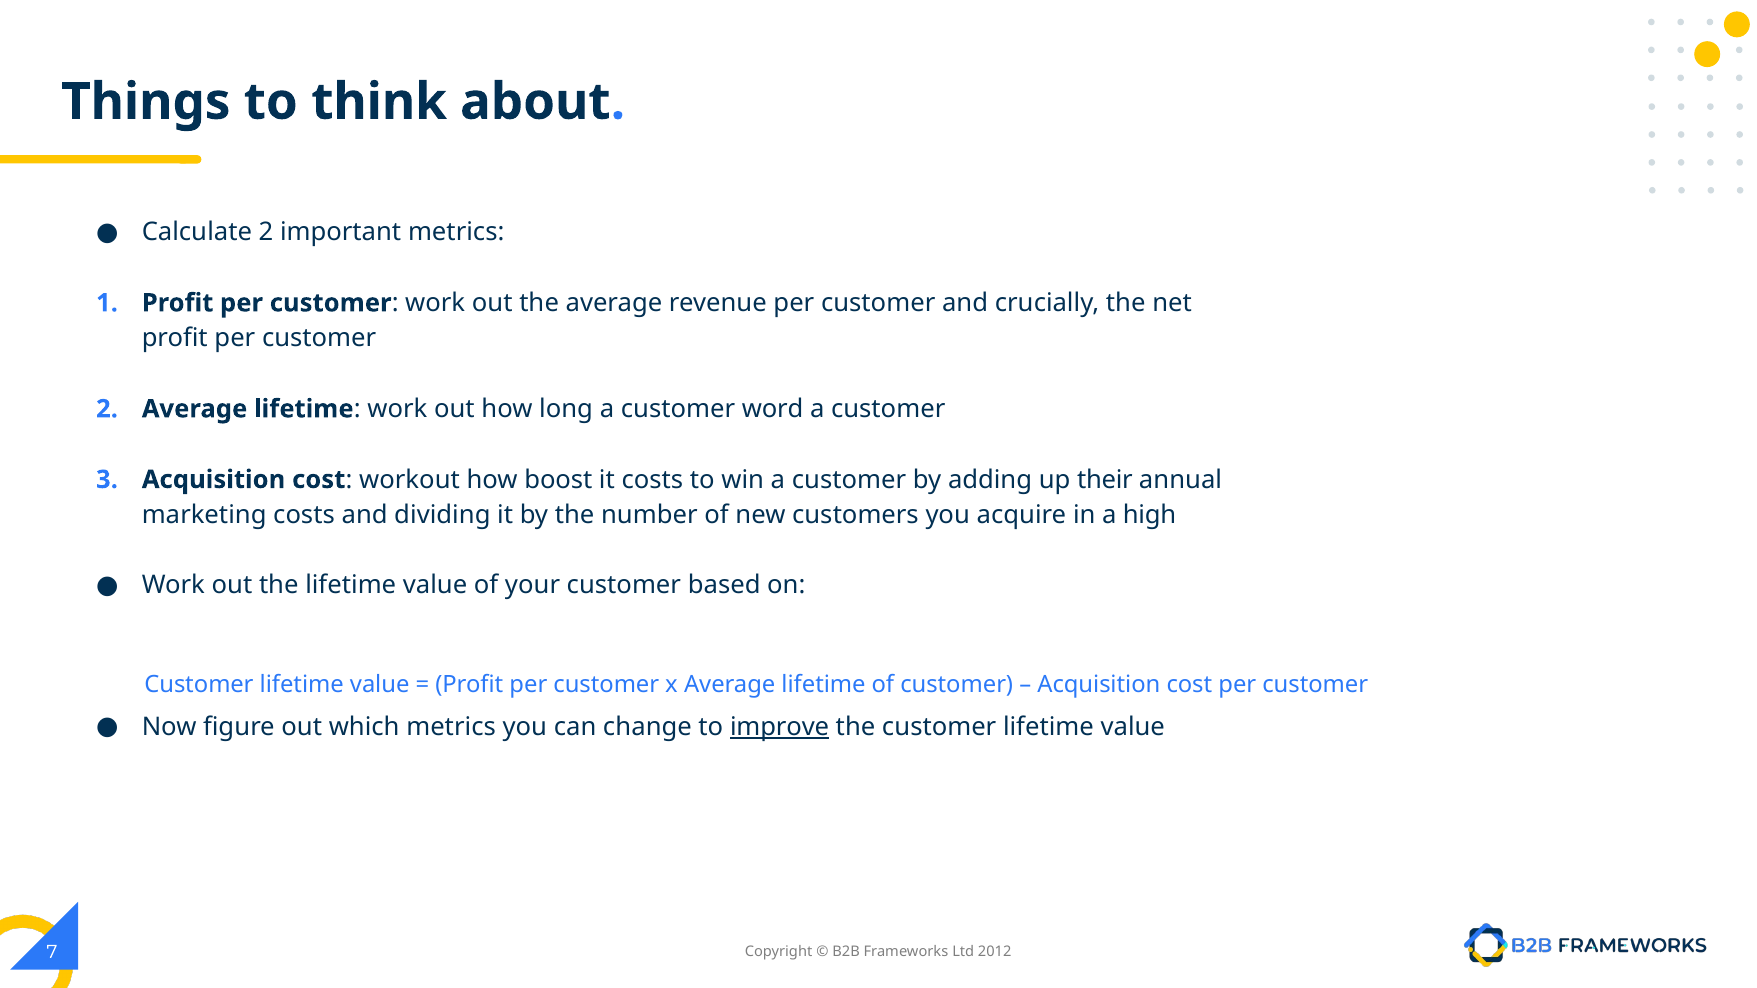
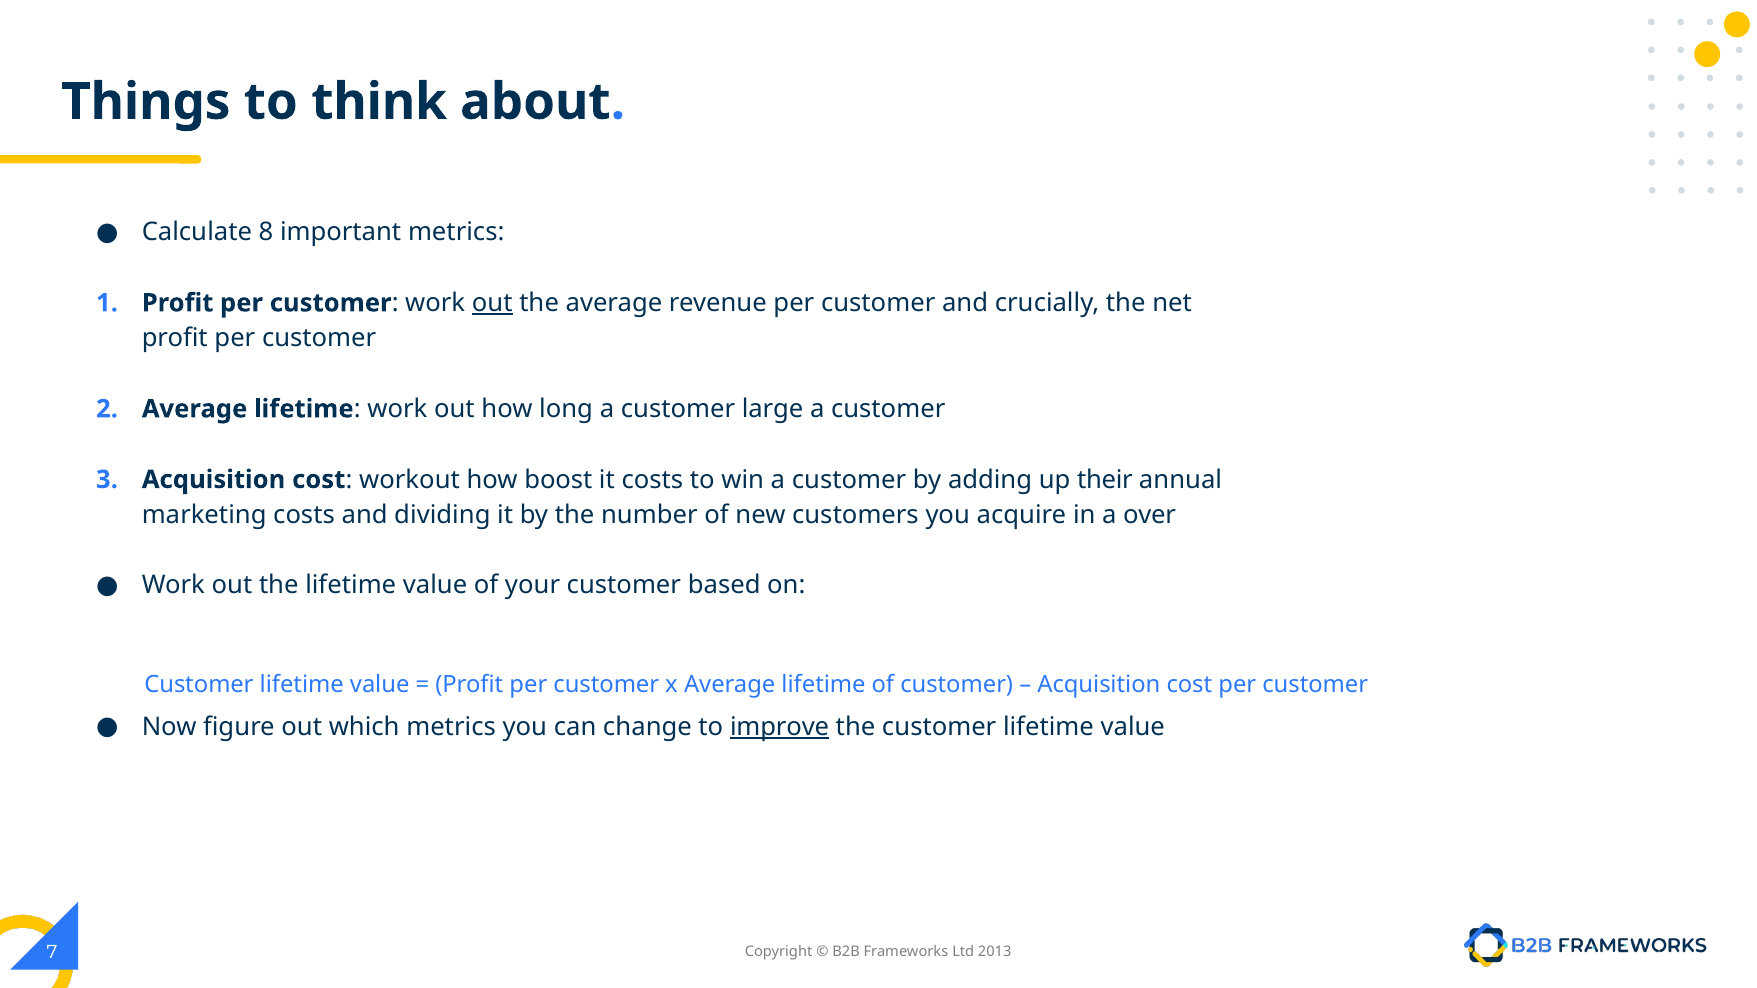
Calculate 2: 2 -> 8
out at (492, 303) underline: none -> present
word: word -> large
high: high -> over
2012: 2012 -> 2013
